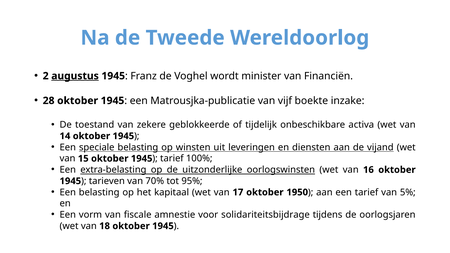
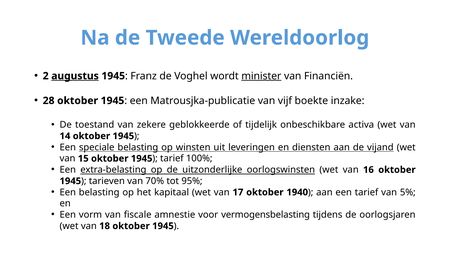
minister underline: none -> present
1950: 1950 -> 1940
solidariteitsbijdrage: solidariteitsbijdrage -> vermogensbelasting
